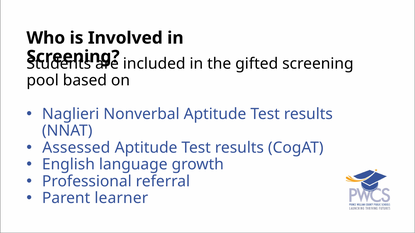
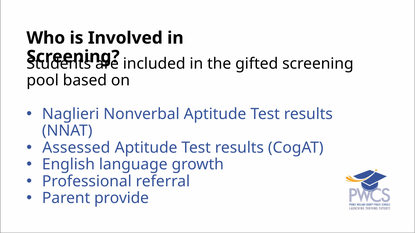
learner: learner -> provide
